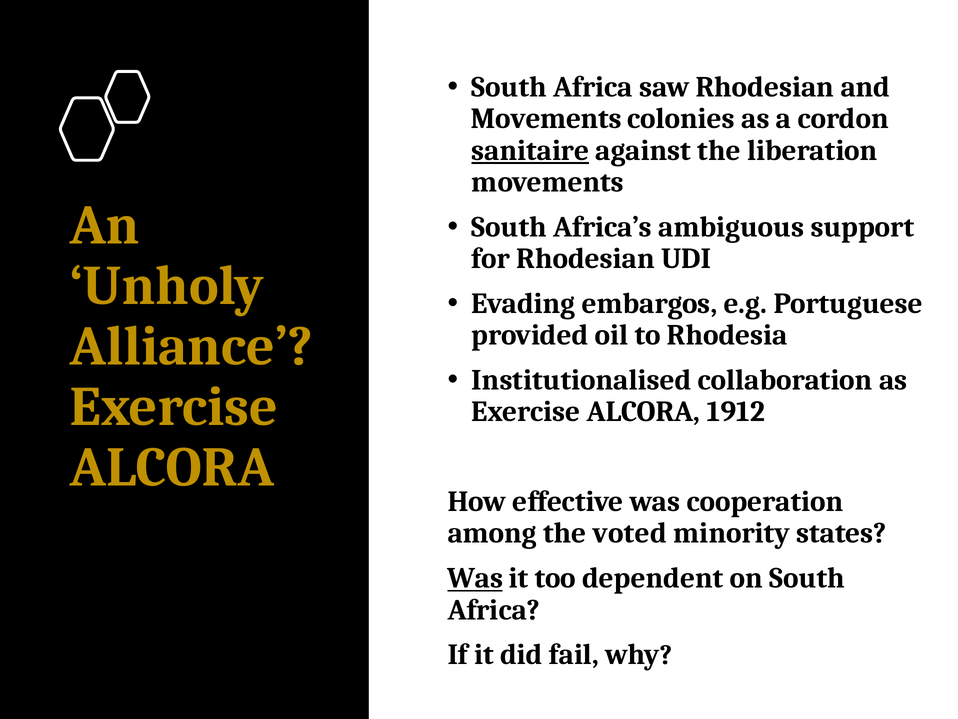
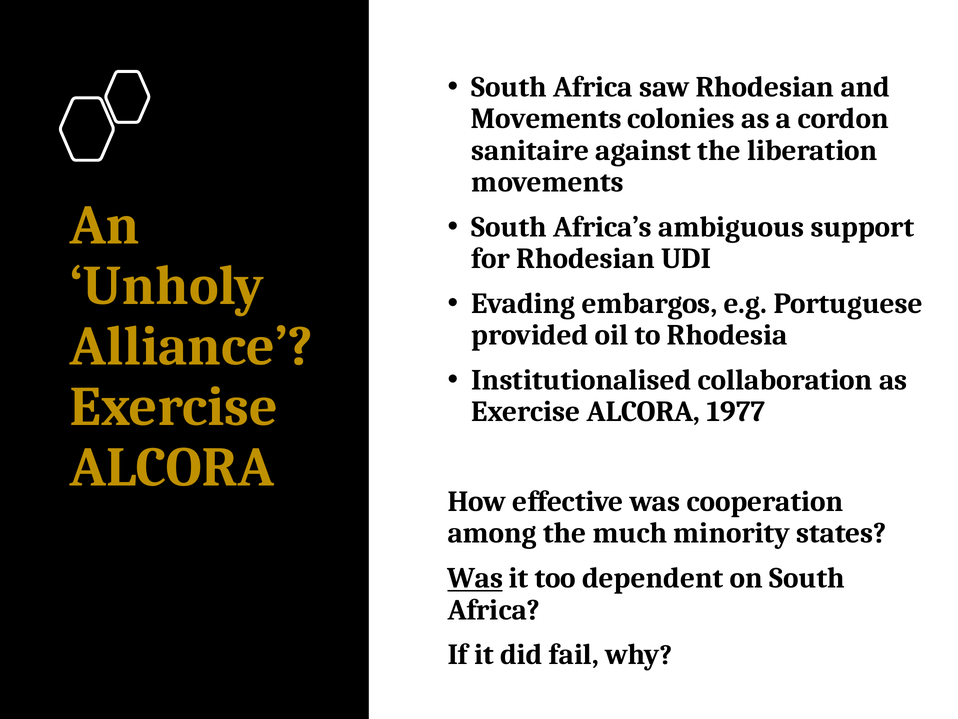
sanitaire underline: present -> none
1912: 1912 -> 1977
voted: voted -> much
